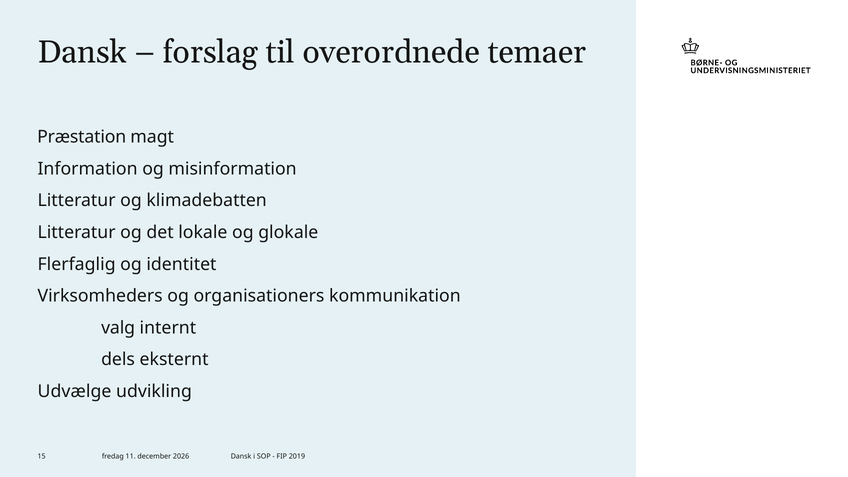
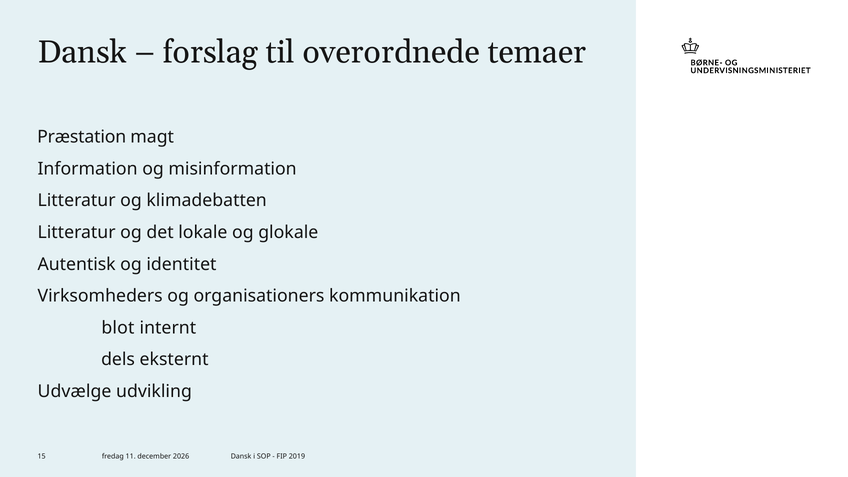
Flerfaglig: Flerfaglig -> Autentisk
valg: valg -> blot
